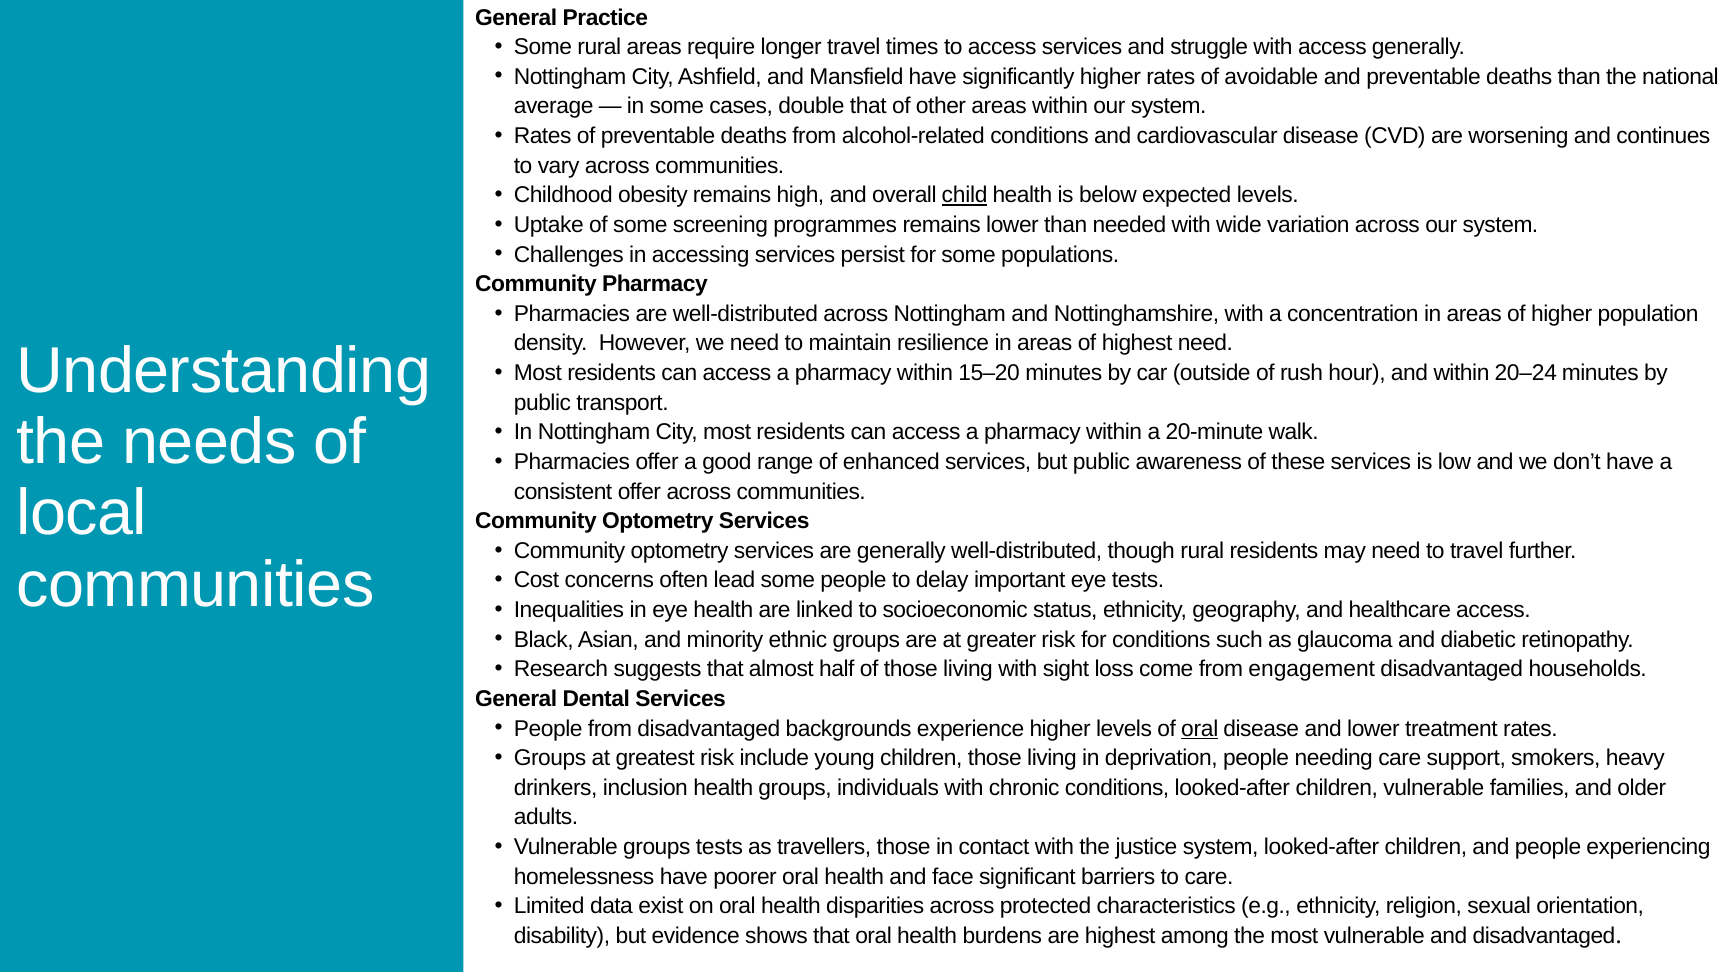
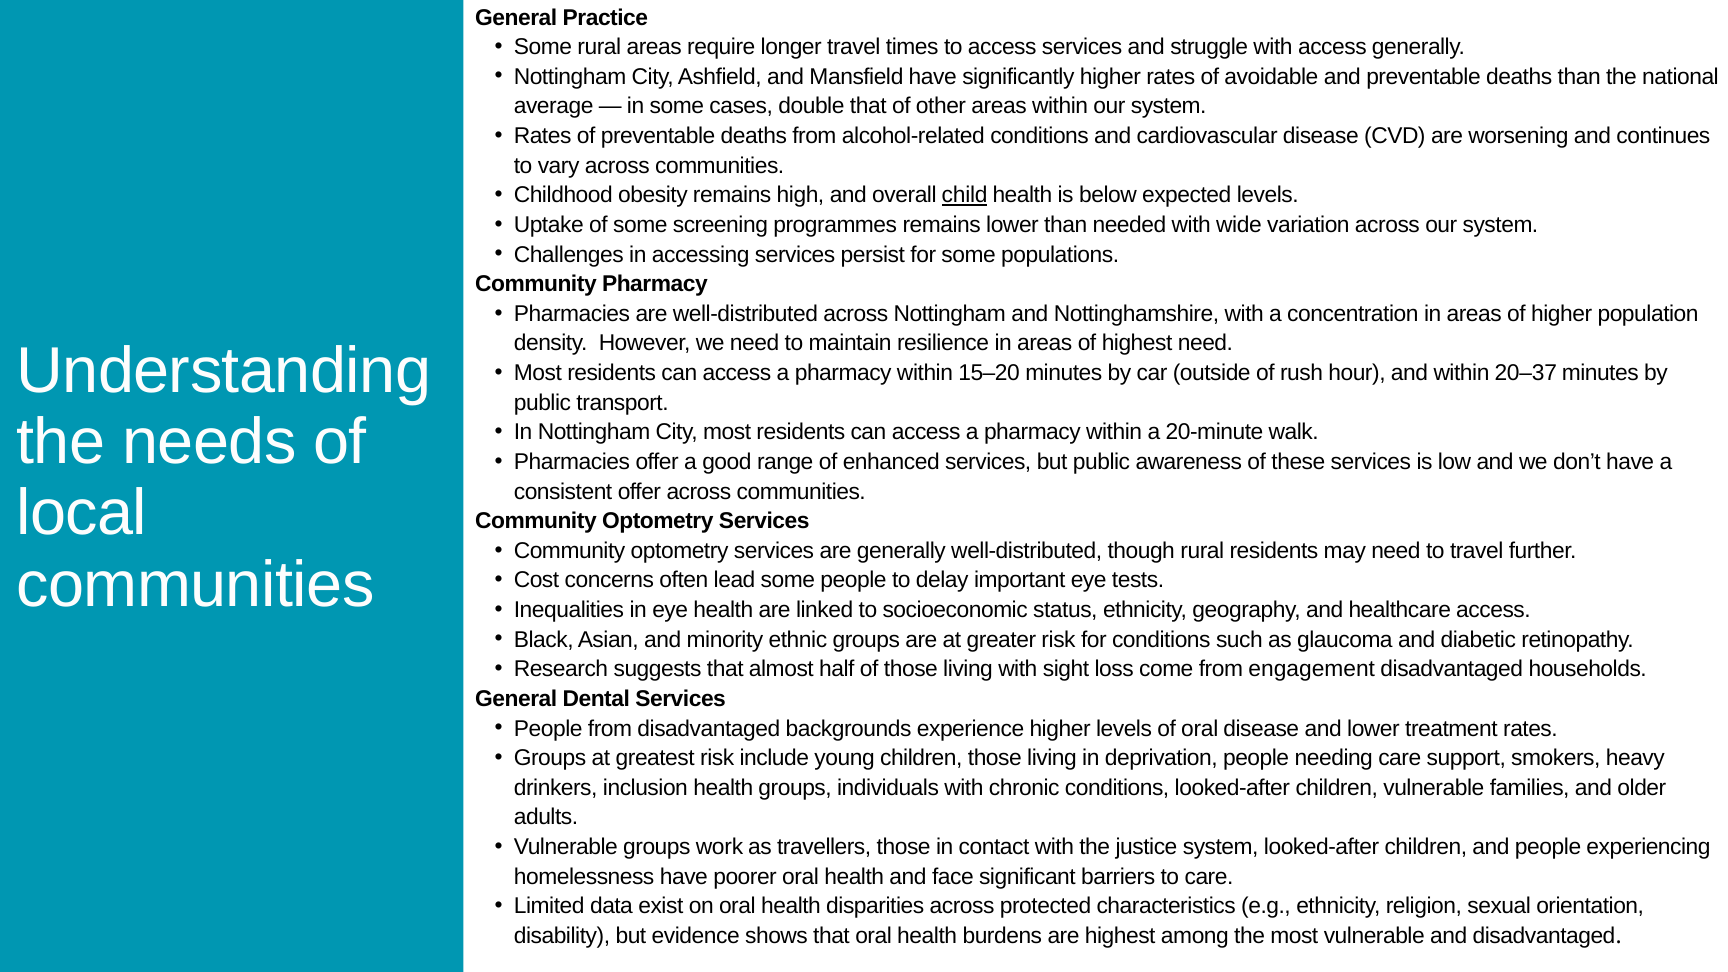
20–24: 20–24 -> 20–37
oral at (1200, 729) underline: present -> none
groups tests: tests -> work
